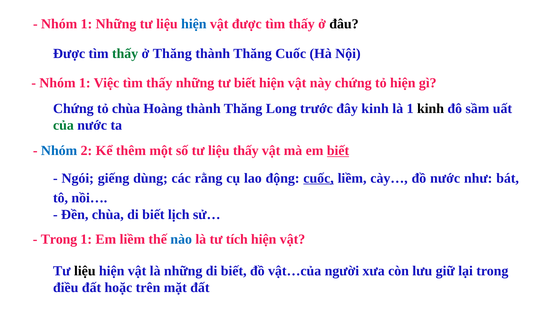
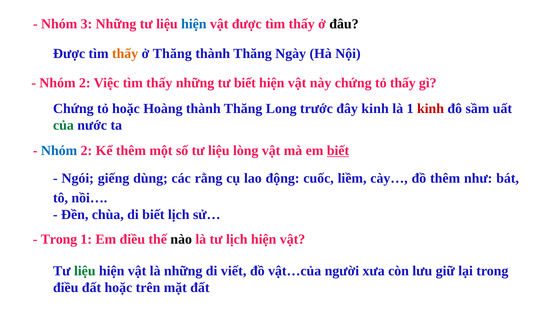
1 at (86, 24): 1 -> 3
thấy at (125, 53) colour: green -> orange
Thăng Cuốc: Cuốc -> Ngày
1 at (85, 83): 1 -> 2
tỏ hiện: hiện -> thấy
tỏ chùa: chùa -> hoặc
kinh at (431, 108) colour: black -> red
liệu thấy: thấy -> lòng
cuốc at (319, 178) underline: present -> none
đồ nước: nước -> thêm
Em liềm: liềm -> điều
nào colour: blue -> black
tư tích: tích -> lịch
liệu at (85, 271) colour: black -> green
những di biết: biết -> viết
